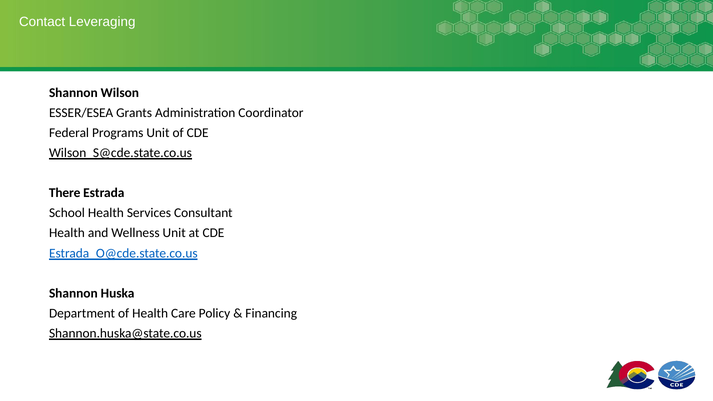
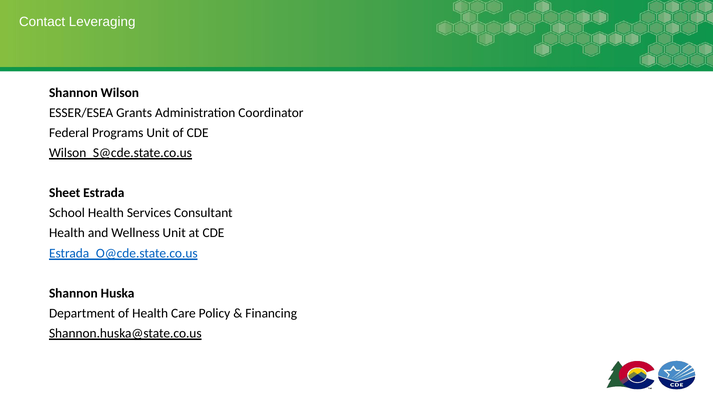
There: There -> Sheet
